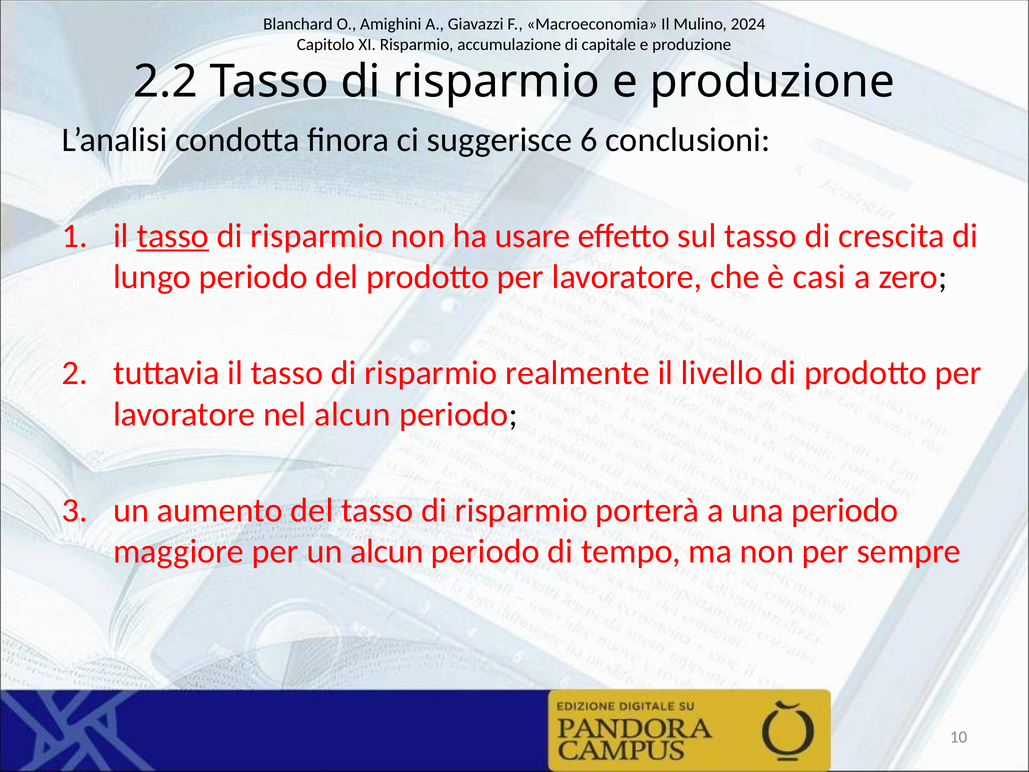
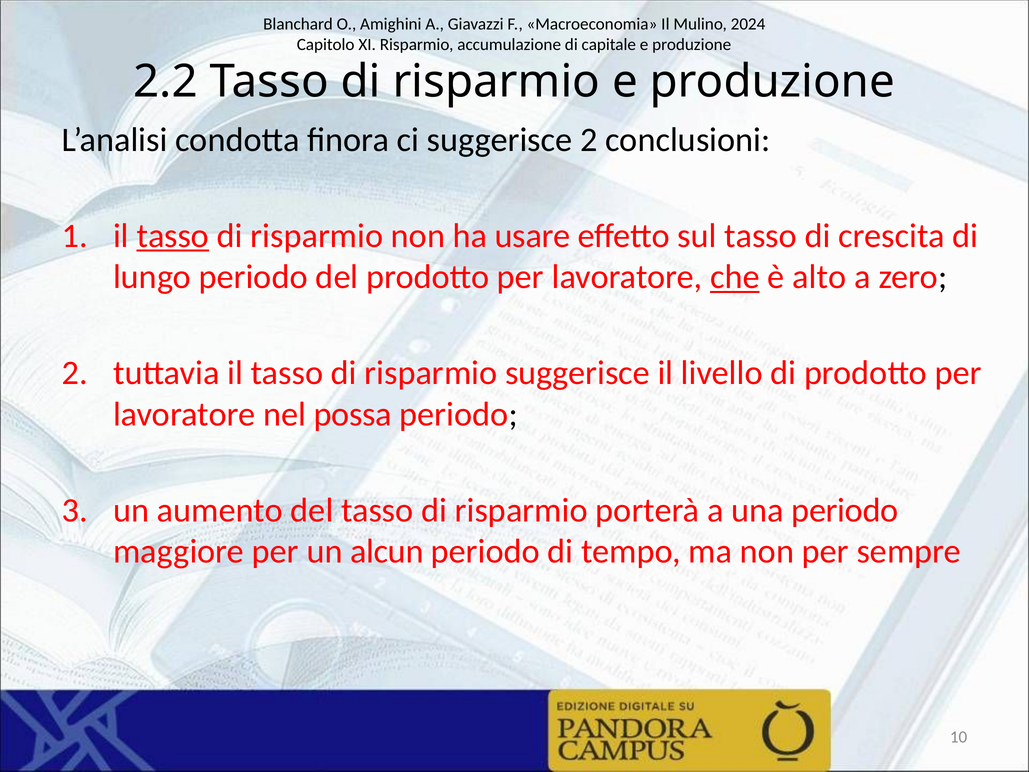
suggerisce 6: 6 -> 2
che underline: none -> present
casi: casi -> alto
risparmio realmente: realmente -> suggerisce
nel alcun: alcun -> possa
